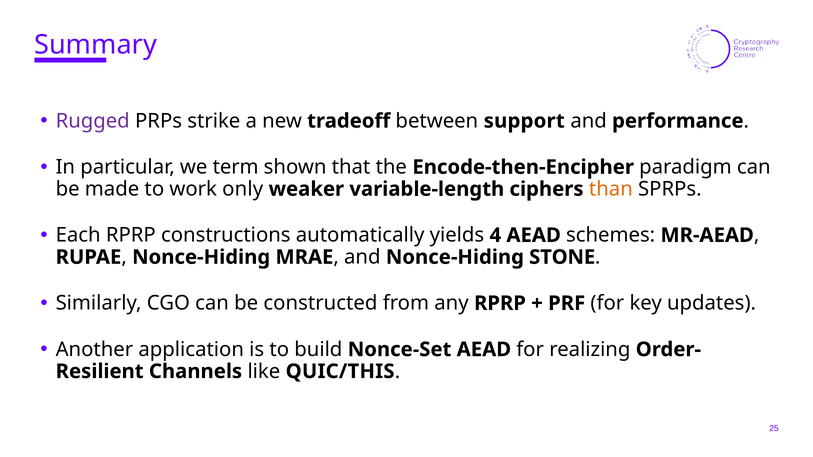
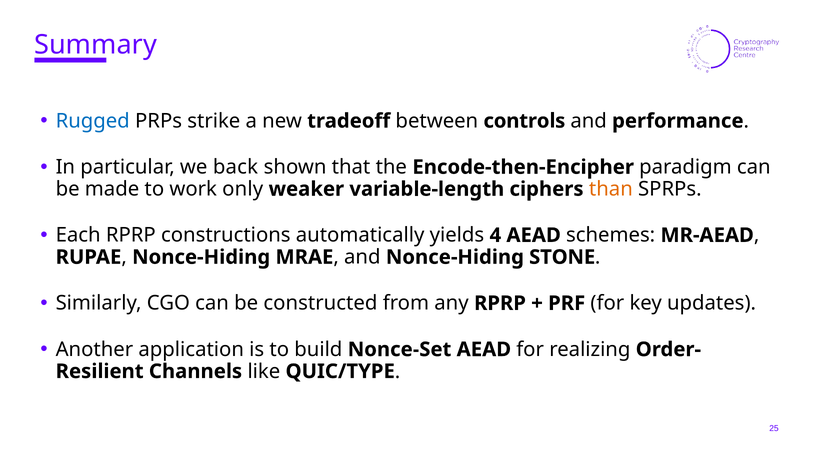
Rugged colour: purple -> blue
support: support -> controls
term: term -> back
QUIC/THIS: QUIC/THIS -> QUIC/TYPE
